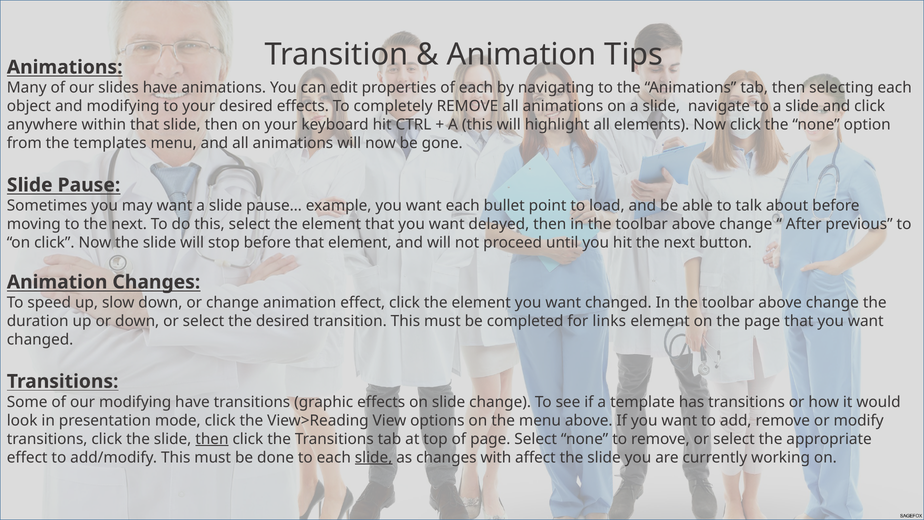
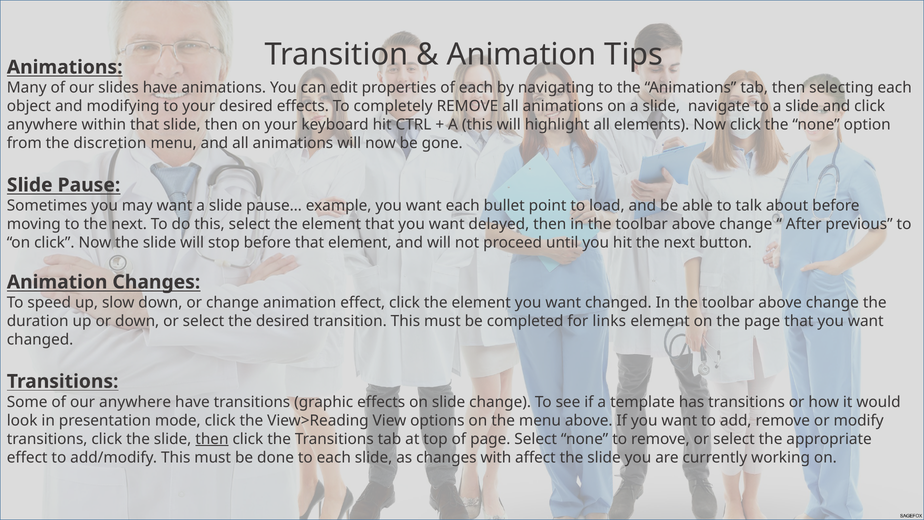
templates: templates -> discretion
our modifying: modifying -> anywhere
slide at (374, 457) underline: present -> none
